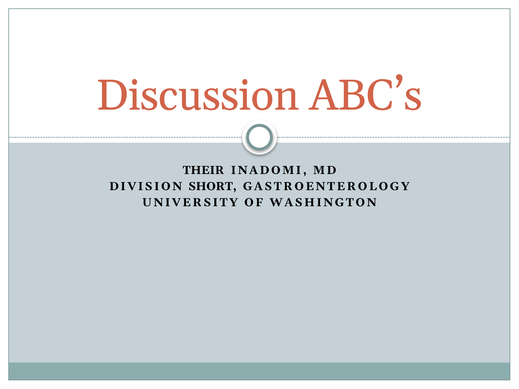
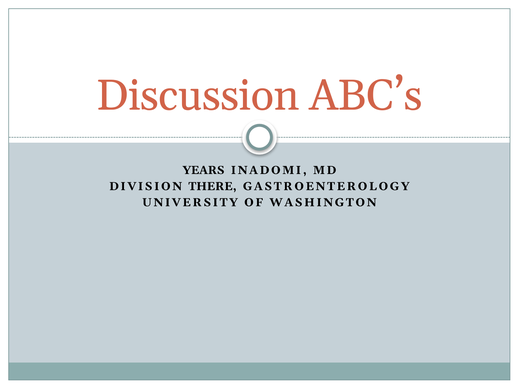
THEIR: THEIR -> YEARS
SHORT: SHORT -> THERE
